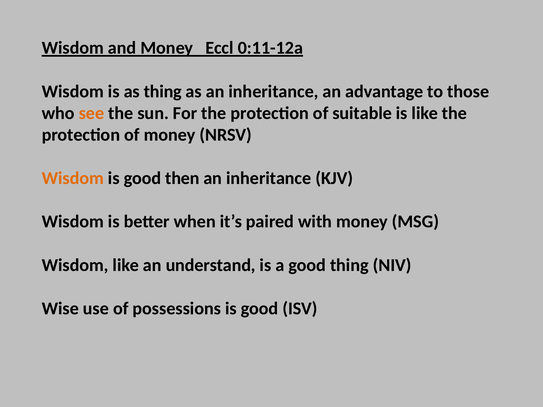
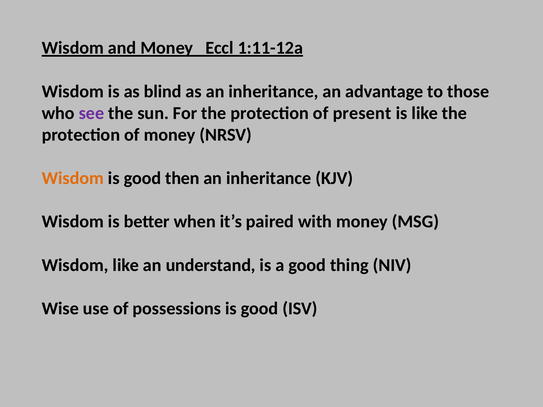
0:11-12a: 0:11-12a -> 1:11-12a
as thing: thing -> blind
see colour: orange -> purple
suitable: suitable -> present
